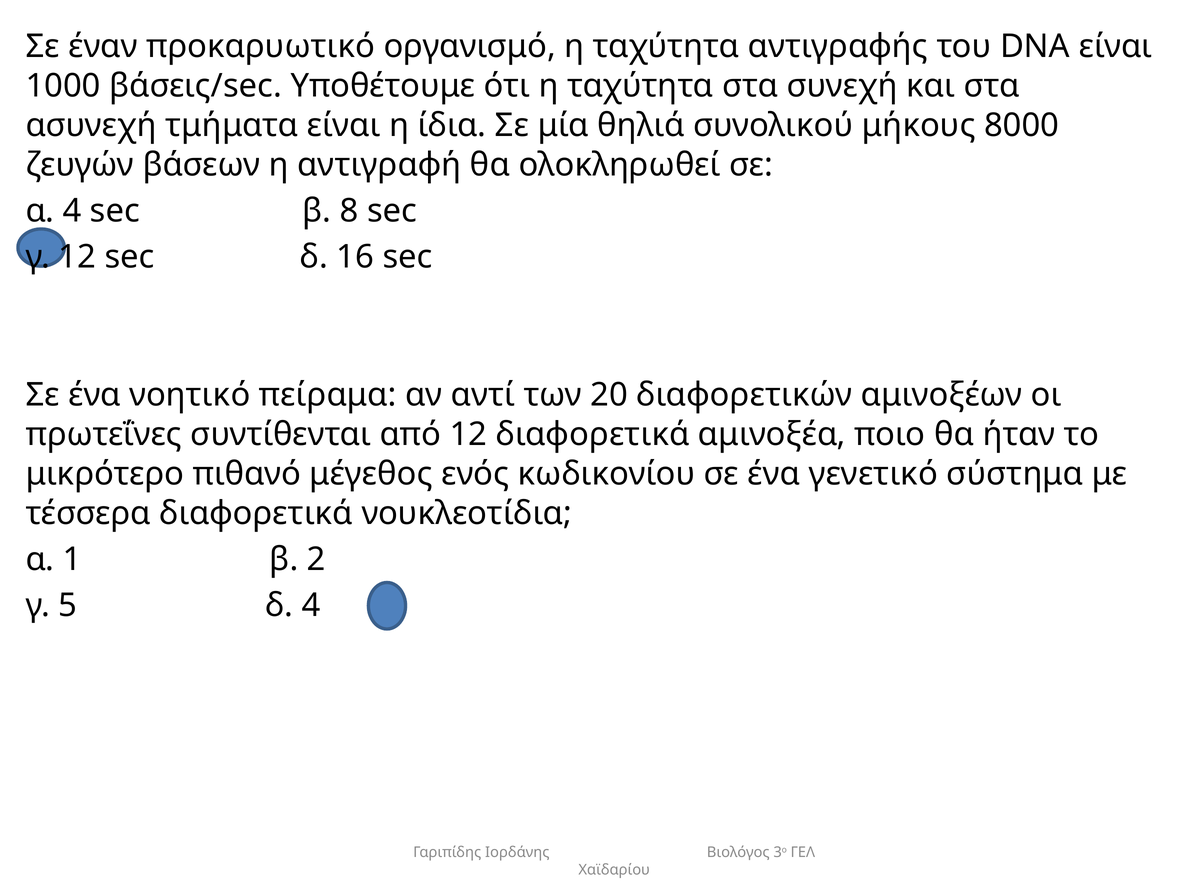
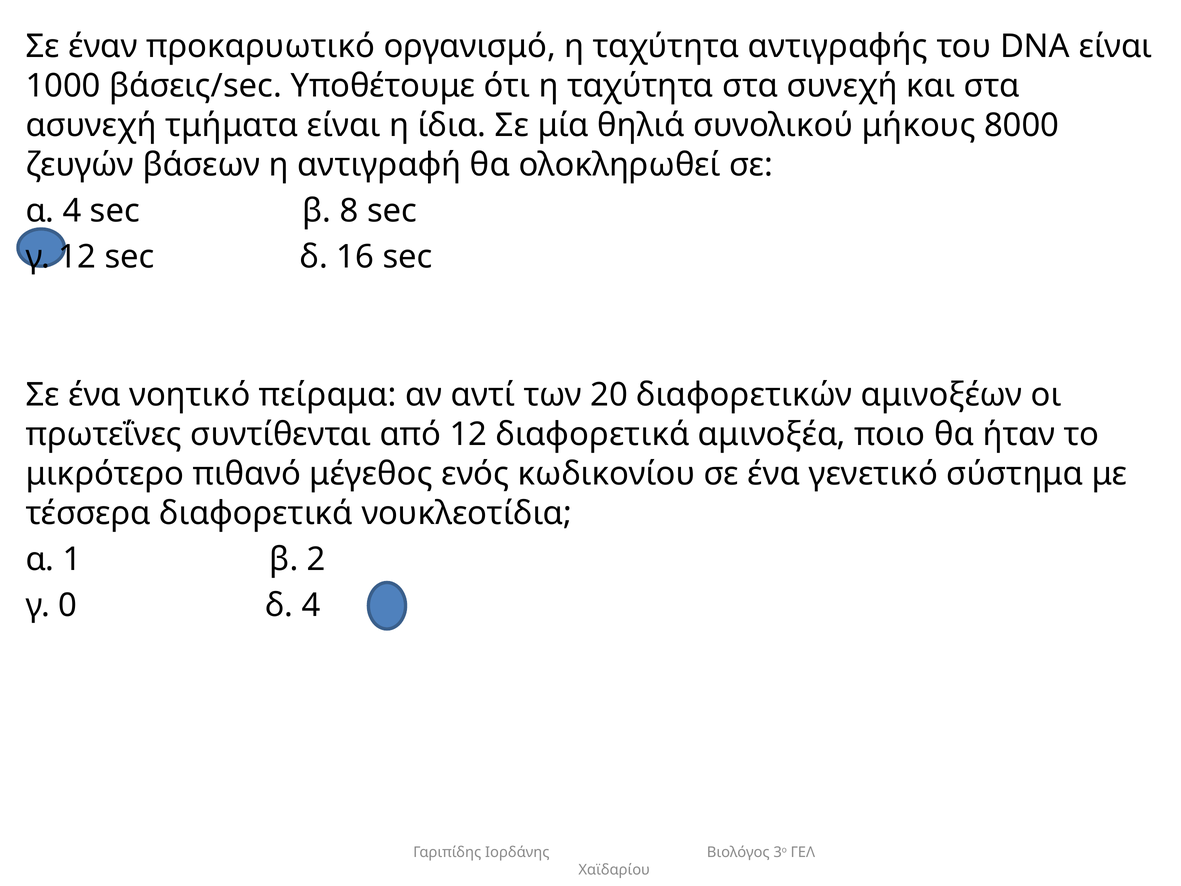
5: 5 -> 0
